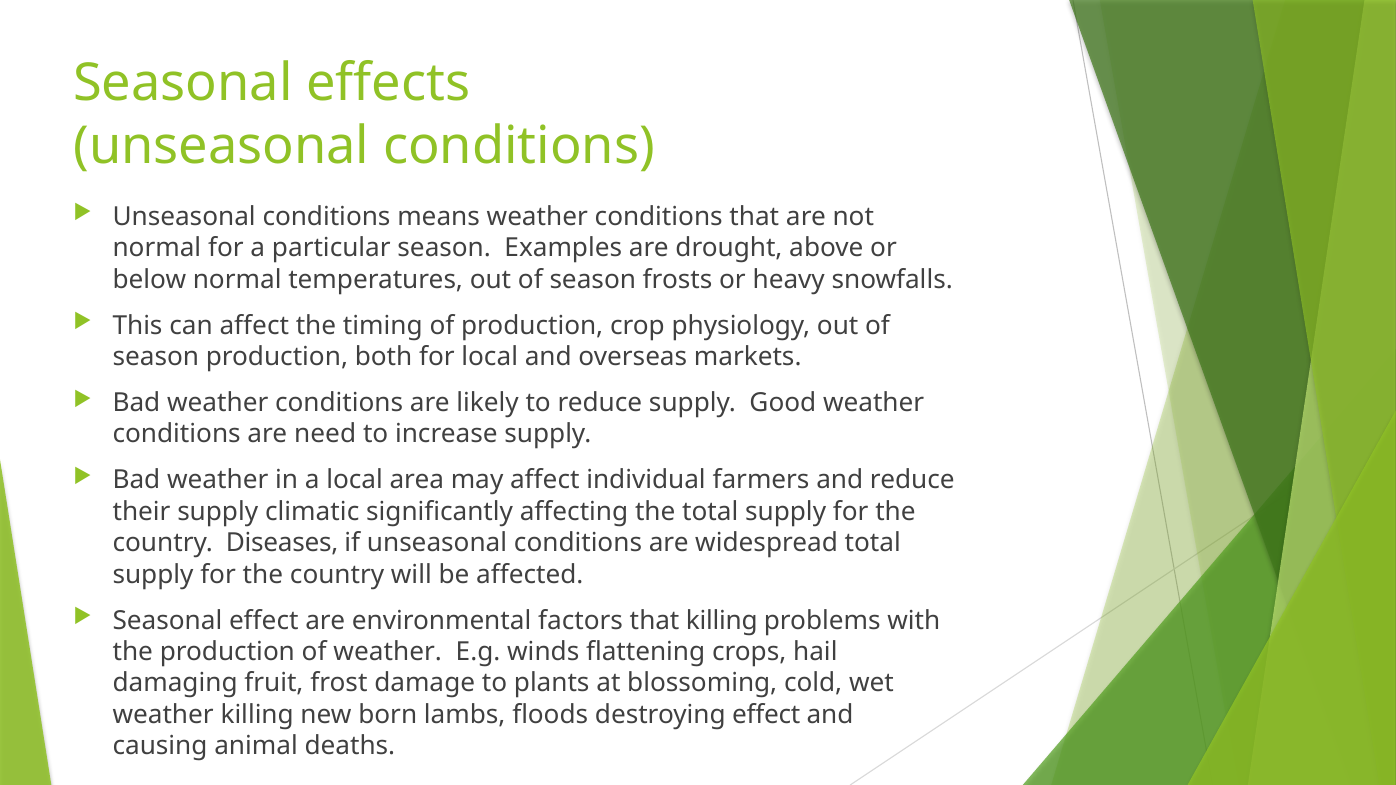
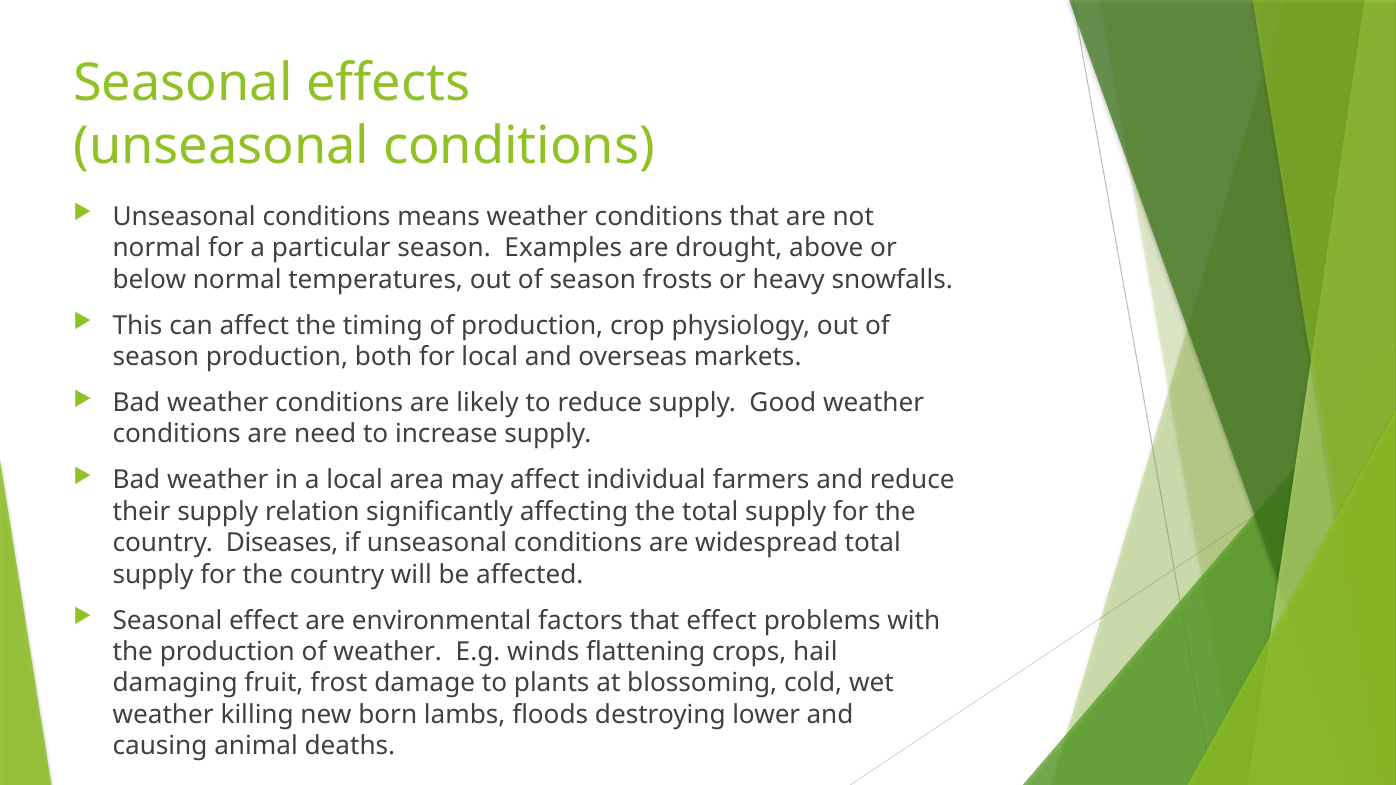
climatic: climatic -> relation
that killing: killing -> effect
destroying effect: effect -> lower
